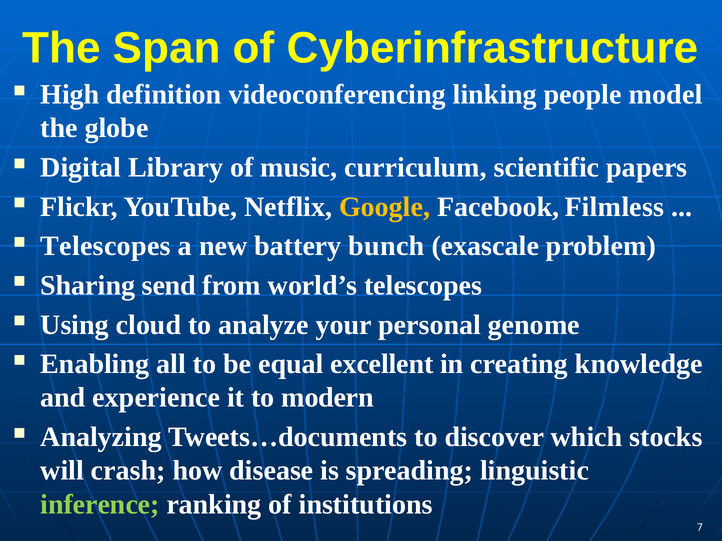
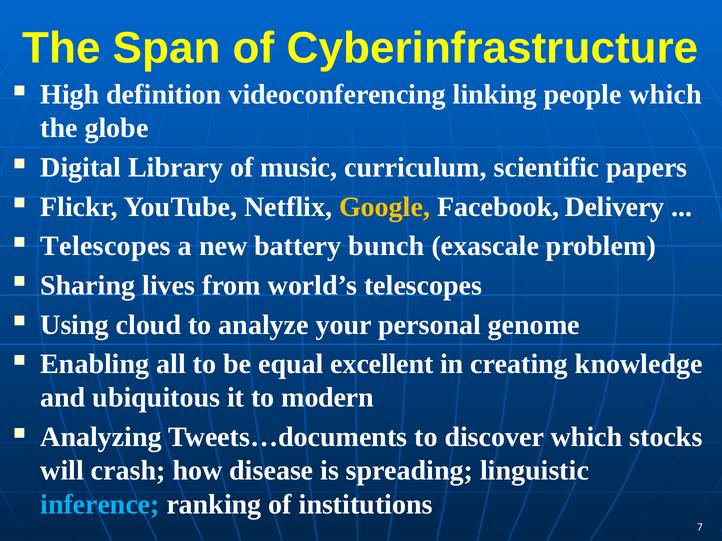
people model: model -> which
Filmless: Filmless -> Delivery
send: send -> lives
experience: experience -> ubiquitous
inference colour: light green -> light blue
